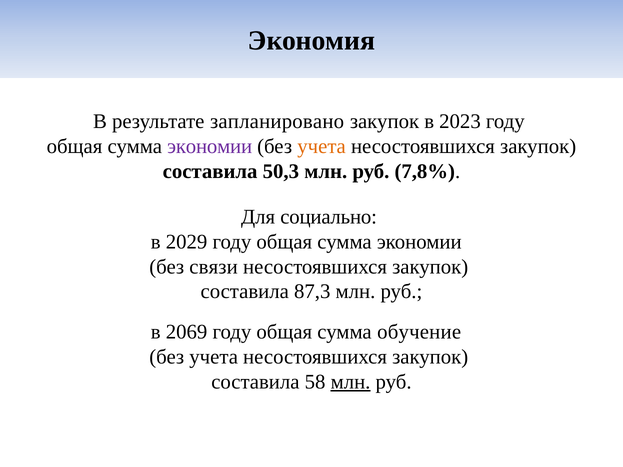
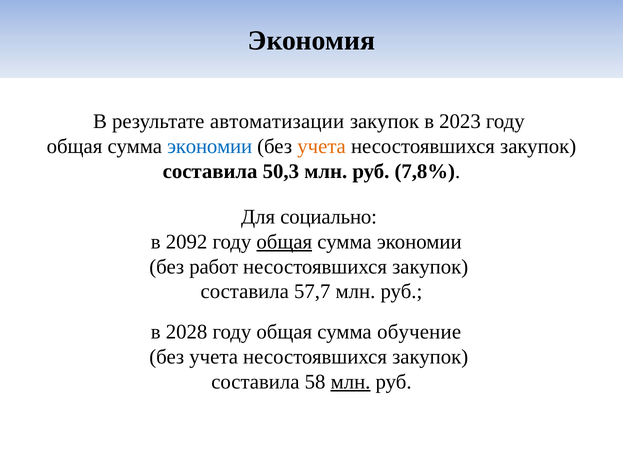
запланировано: запланировано -> автоматизации
экономии at (210, 146) colour: purple -> blue
2029: 2029 -> 2092
общая at (284, 242) underline: none -> present
связи: связи -> работ
87,3: 87,3 -> 57,7
2069: 2069 -> 2028
